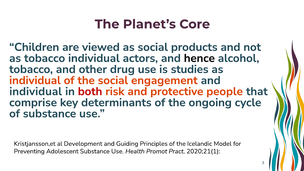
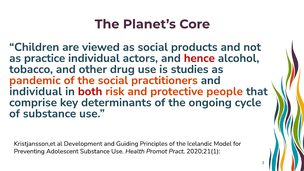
as tobacco: tobacco -> practice
hence colour: black -> red
individual at (35, 80): individual -> pandemic
engagement: engagement -> practitioners
